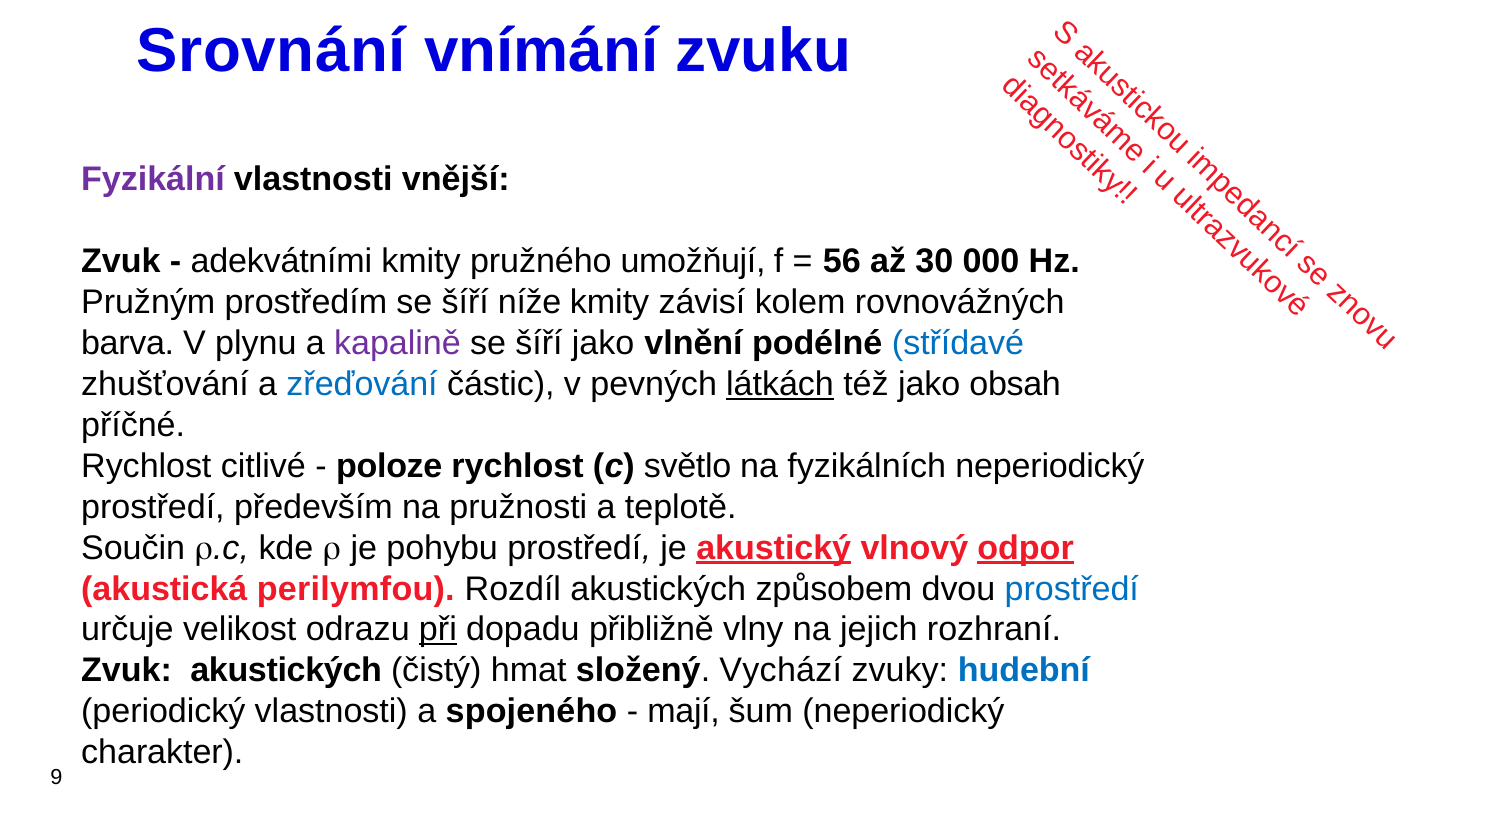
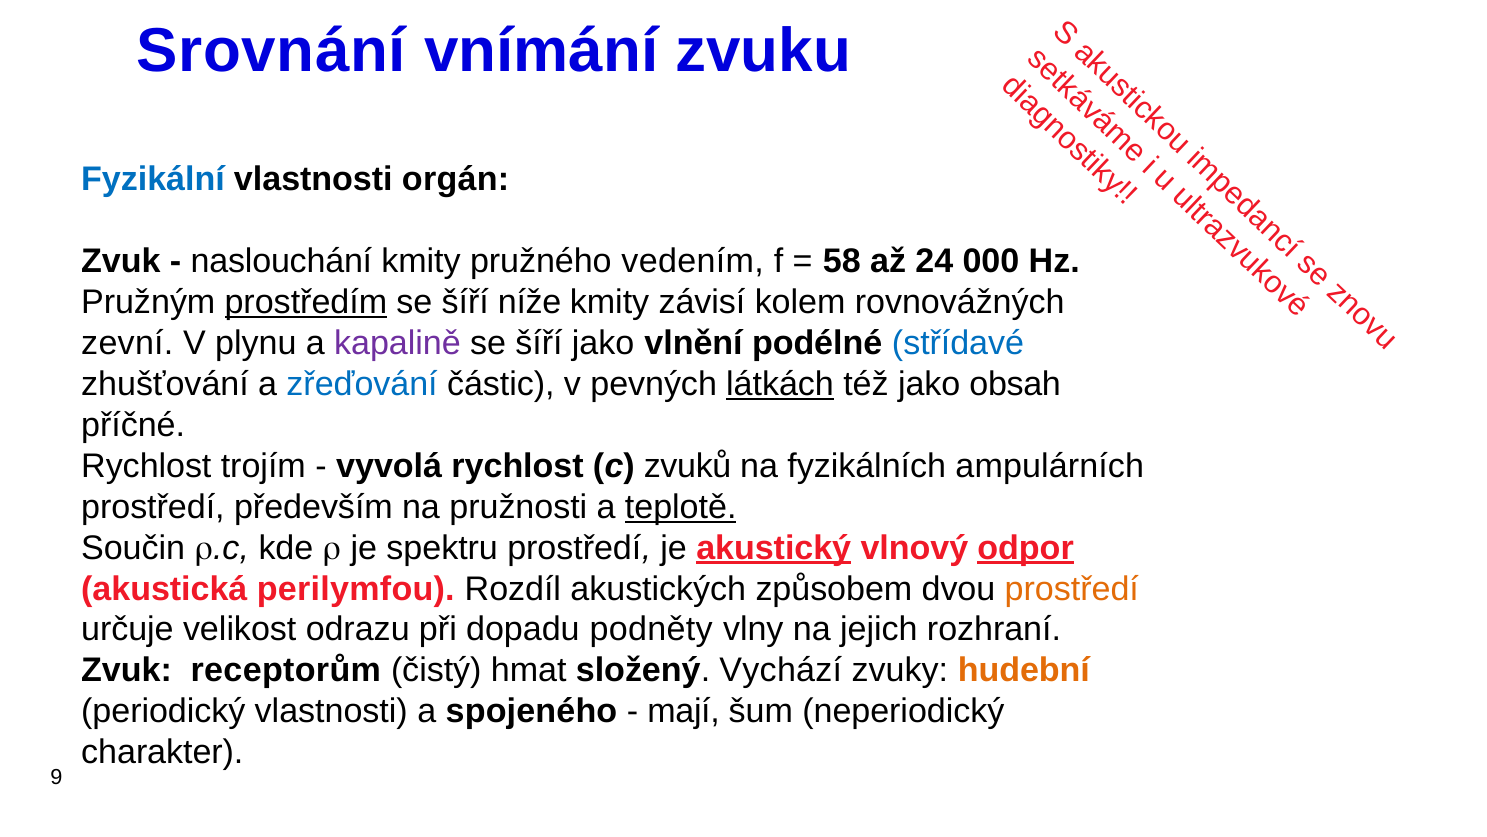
Fyzikální colour: purple -> blue
vnější: vnější -> orgán
adekvátními: adekvátními -> naslouchání
umožňují: umožňují -> vedením
56: 56 -> 58
30: 30 -> 24
prostředím underline: none -> present
barva: barva -> zevní
citlivé: citlivé -> trojím
poloze: poloze -> vyvolá
světlo: světlo -> zvuků
fyzikálních neperiodický: neperiodický -> ampulárních
teplotě underline: none -> present
pohybu: pohybu -> spektru
prostředí at (1072, 588) colour: blue -> orange
při underline: present -> none
přibližně: přibližně -> podněty
Zvuk akustických: akustických -> receptorům
hudební colour: blue -> orange
